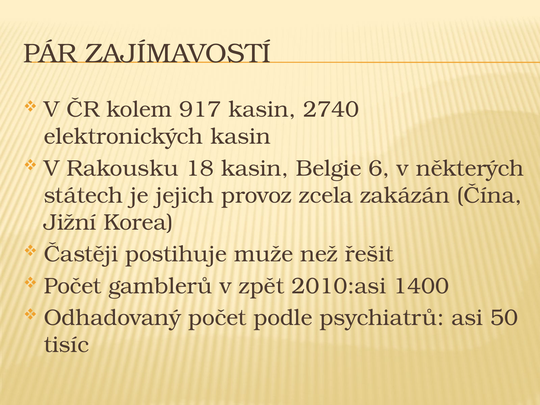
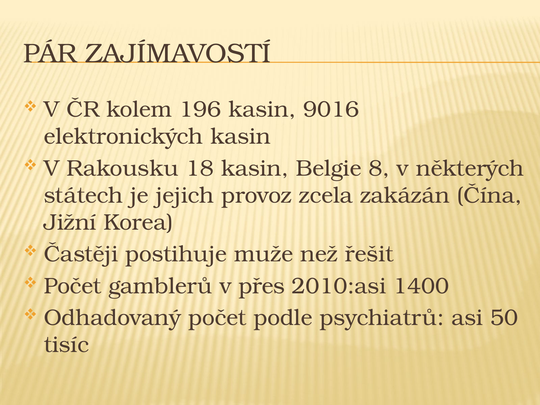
917: 917 -> 196
2740: 2740 -> 9016
6: 6 -> 8
zpět: zpět -> přes
